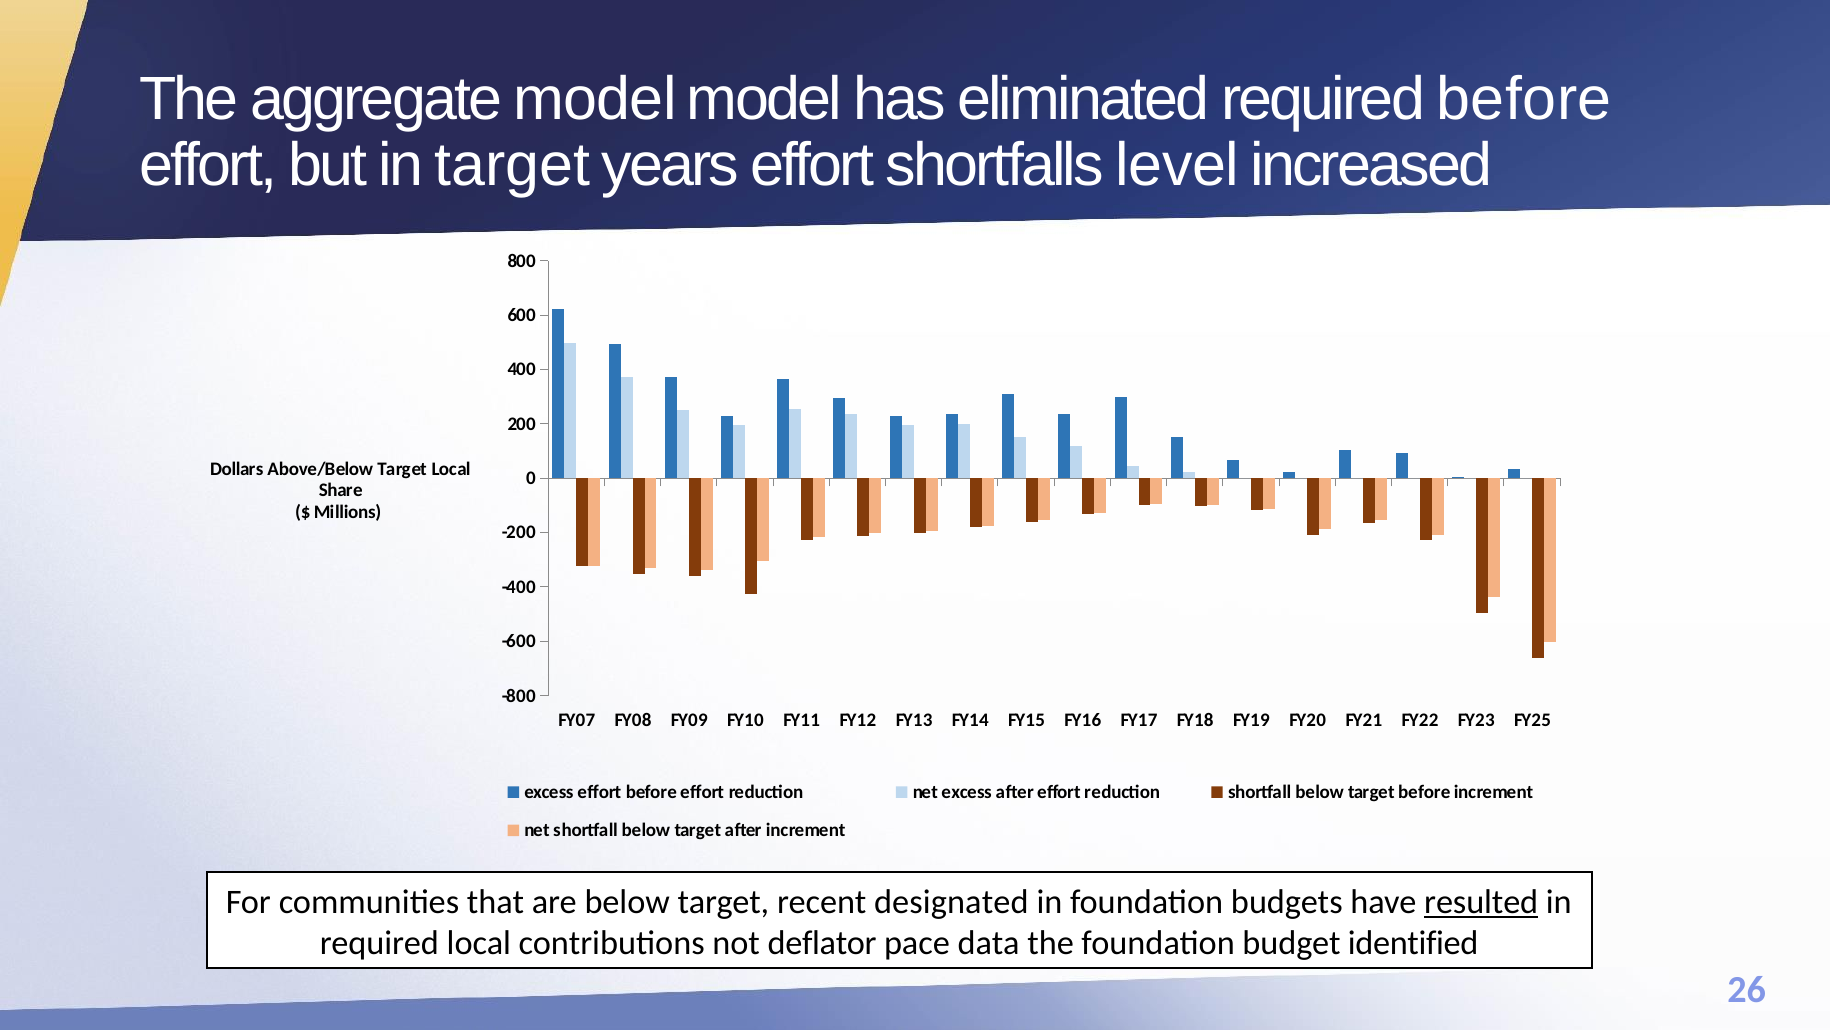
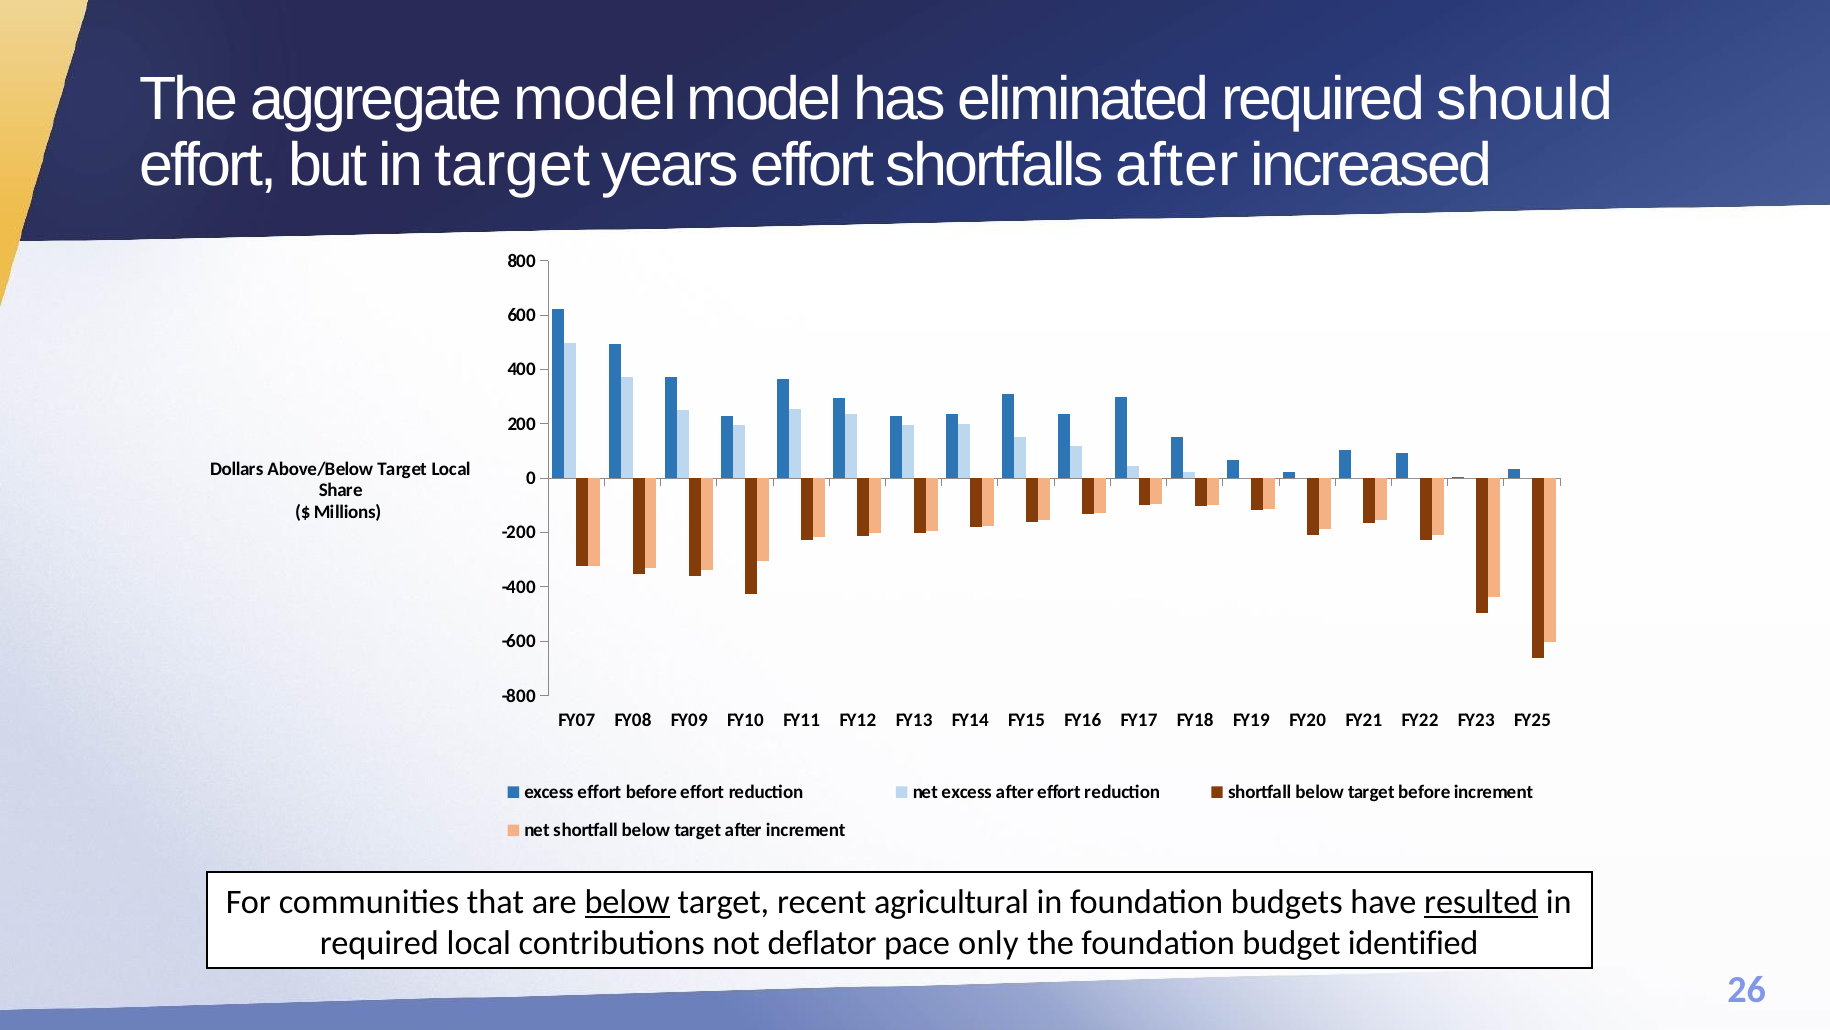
required before: before -> should
shortfalls level: level -> after
below at (627, 902) underline: none -> present
designated: designated -> agricultural
data: data -> only
